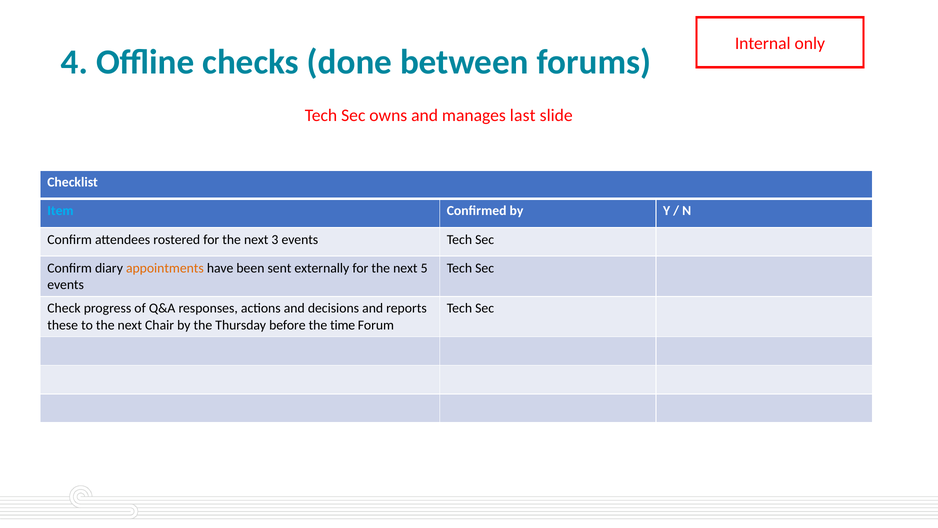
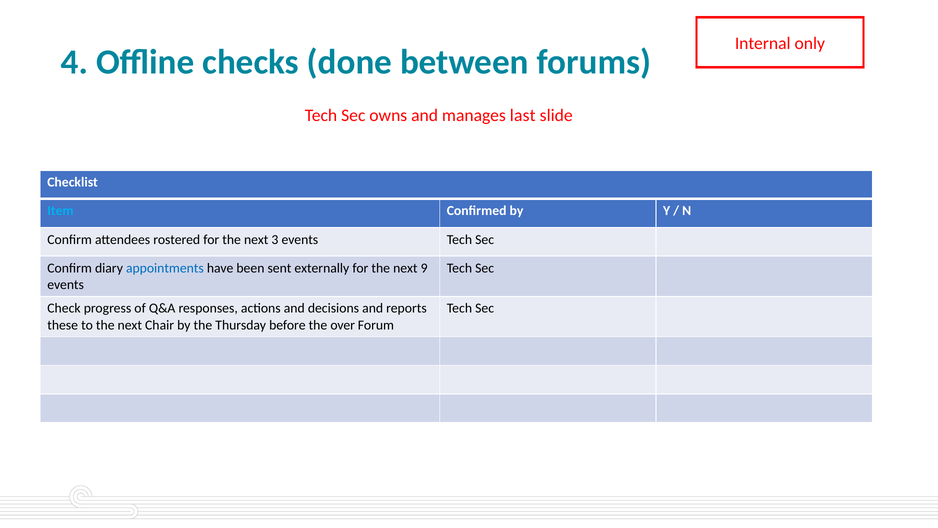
appointments colour: orange -> blue
5: 5 -> 9
time: time -> over
